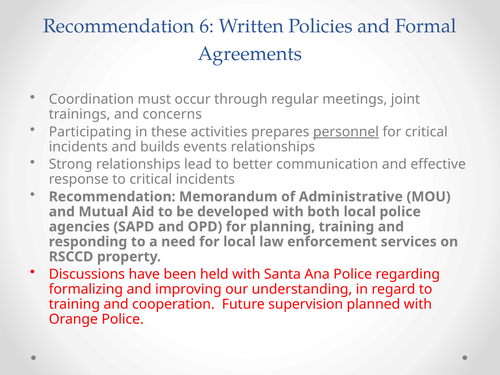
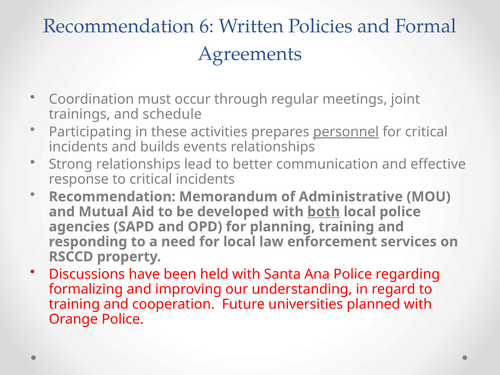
concerns: concerns -> schedule
both underline: none -> present
supervision: supervision -> universities
